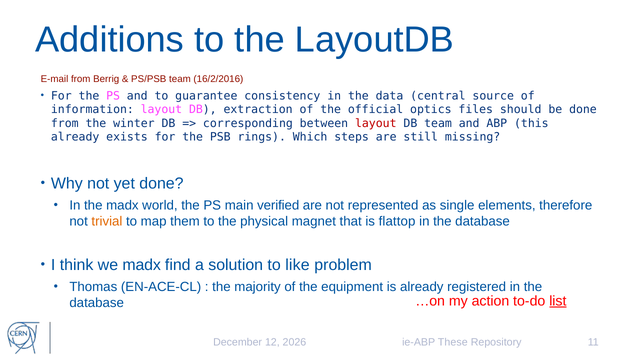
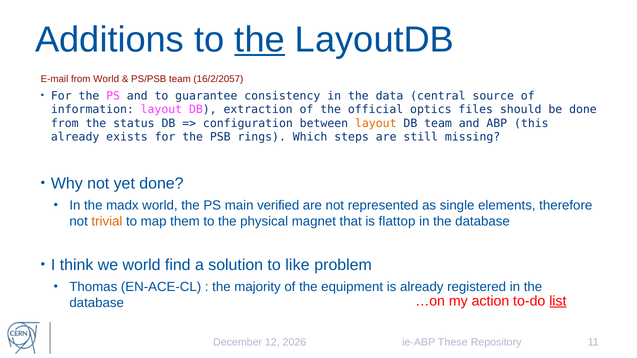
the at (260, 40) underline: none -> present
from Berrig: Berrig -> World
16/2/2016: 16/2/2016 -> 16/2/2057
winter: winter -> status
corresponding: corresponding -> configuration
layout at (376, 124) colour: red -> orange
we madx: madx -> world
